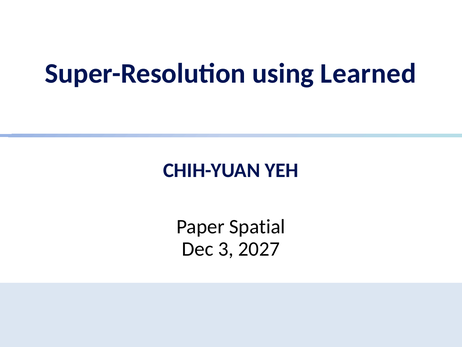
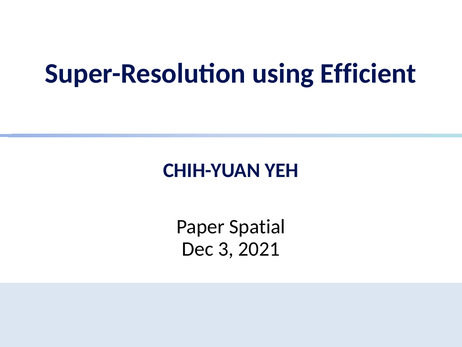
Learned: Learned -> Efficient
2027: 2027 -> 2021
